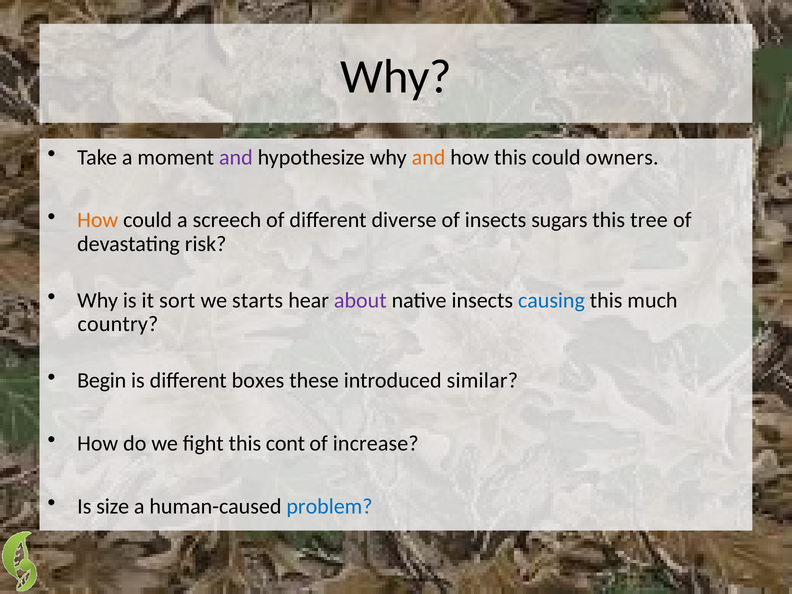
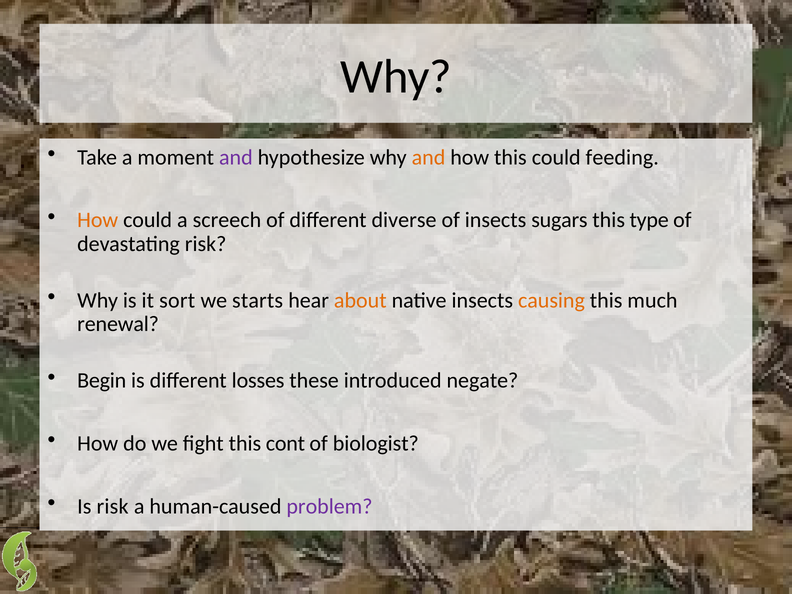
owners: owners -> feeding
tree: tree -> type
about colour: purple -> orange
causing colour: blue -> orange
country: country -> renewal
boxes: boxes -> losses
similar: similar -> negate
increase: increase -> biologist
Is size: size -> risk
problem colour: blue -> purple
